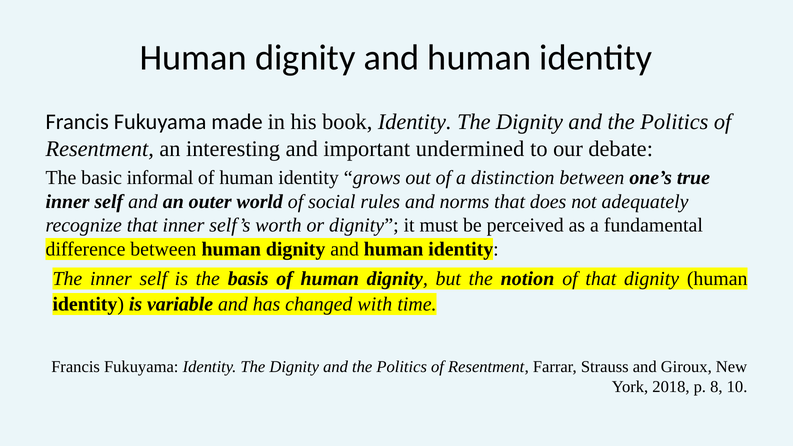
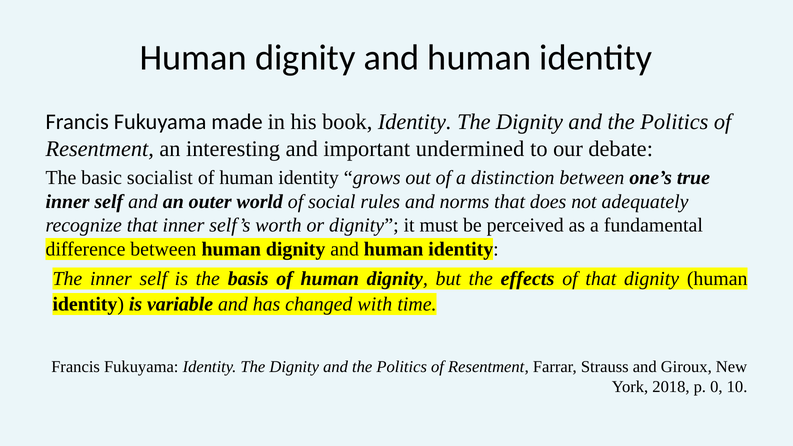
informal: informal -> socialist
notion: notion -> effects
8: 8 -> 0
